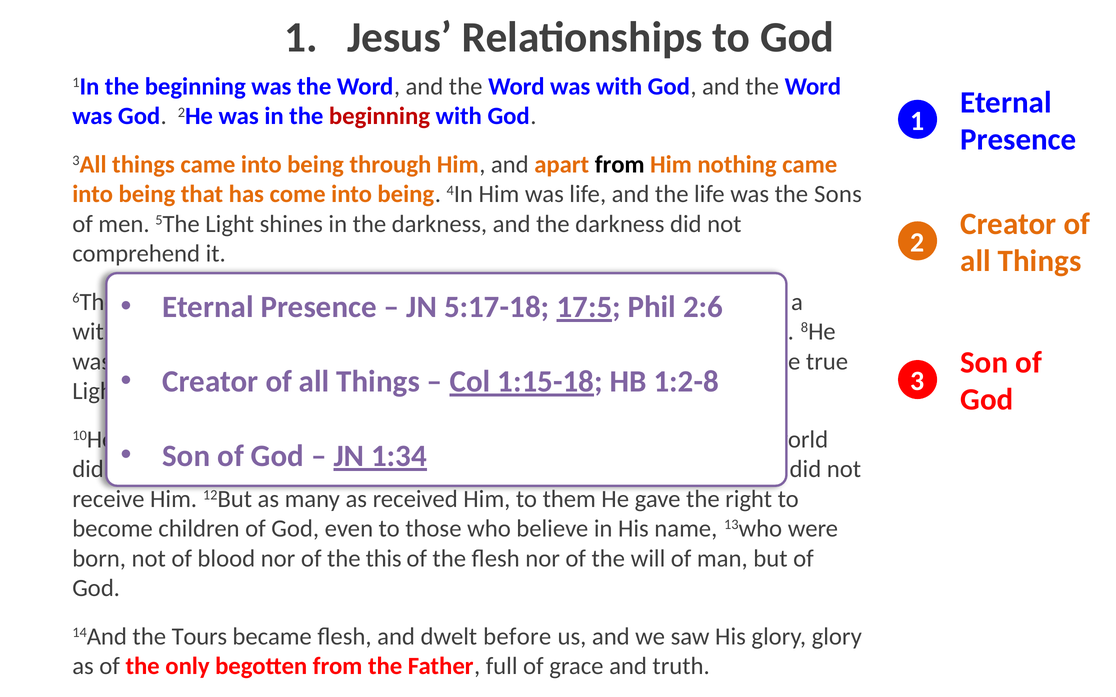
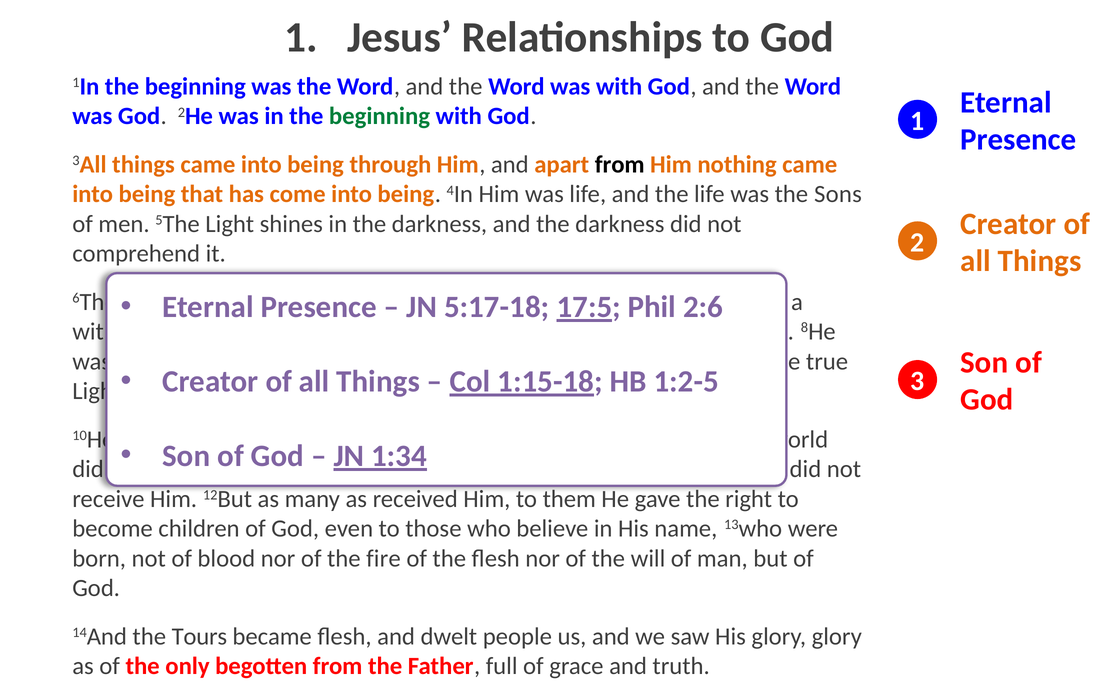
beginning at (379, 116) colour: red -> green
1:2-8: 1:2-8 -> 1:2-5
this: this -> fire
before: before -> people
